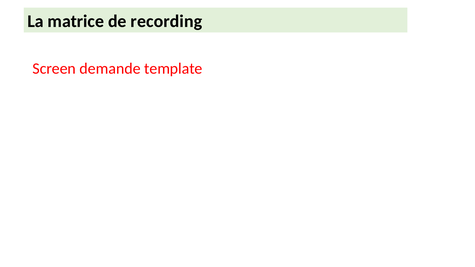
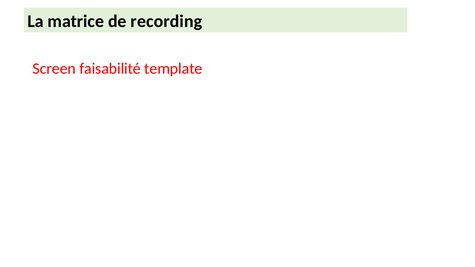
demande: demande -> faisabilité
